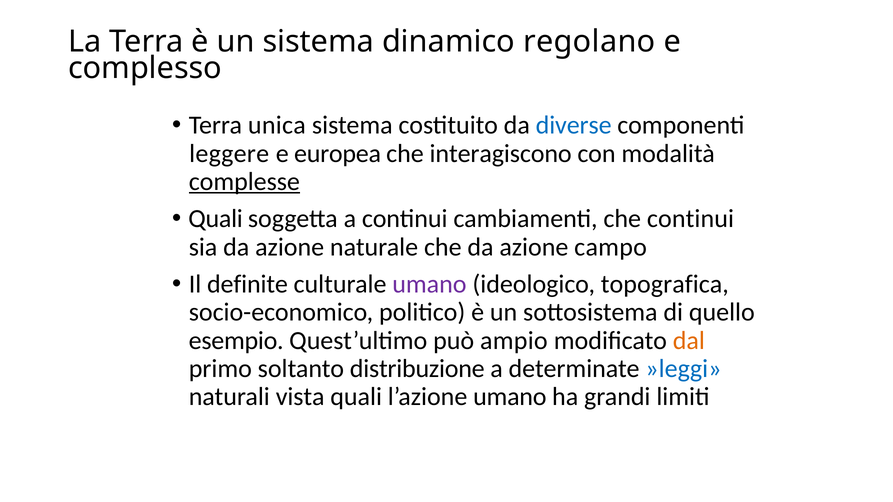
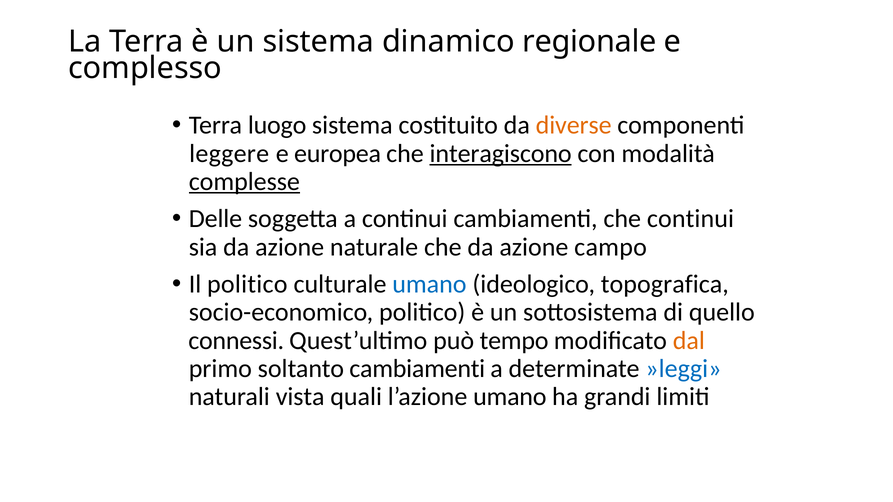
regolano: regolano -> regionale
unica: unica -> luogo
diverse colour: blue -> orange
interagiscono underline: none -> present
Quali at (216, 219): Quali -> Delle
Il definite: definite -> politico
umano at (429, 284) colour: purple -> blue
esempio: esempio -> connessi
ampio: ampio -> tempo
soltanto distribuzione: distribuzione -> cambiamenti
